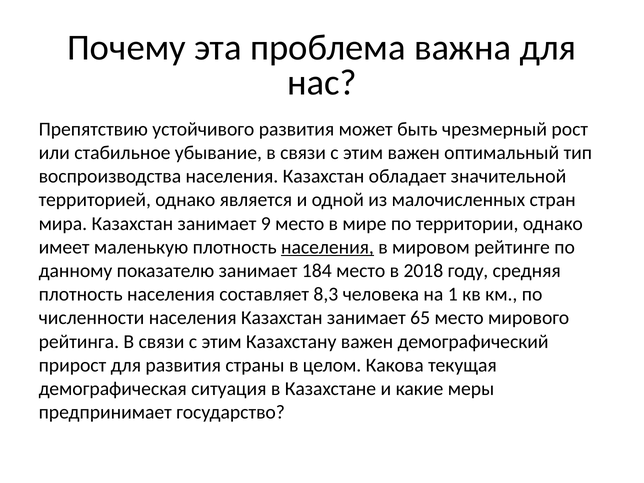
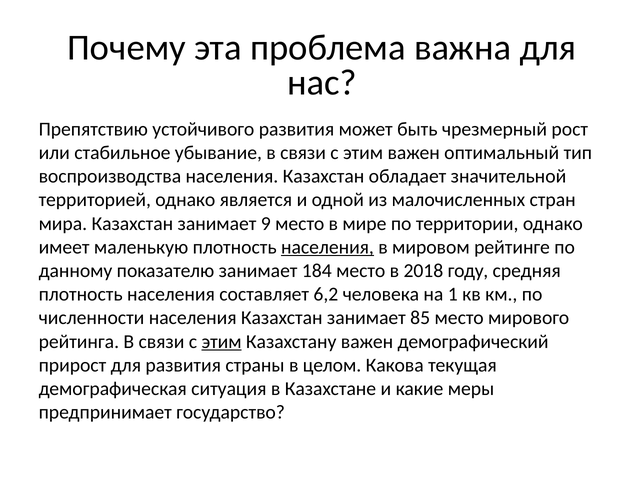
8,3: 8,3 -> 6,2
65: 65 -> 85
этим at (222, 342) underline: none -> present
